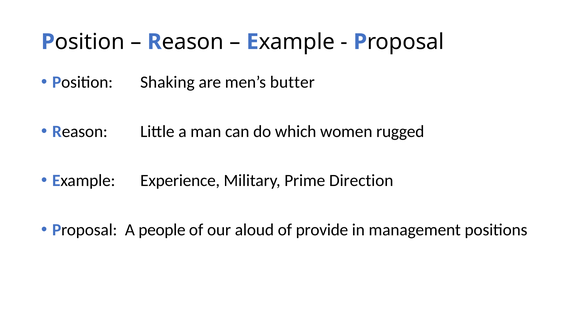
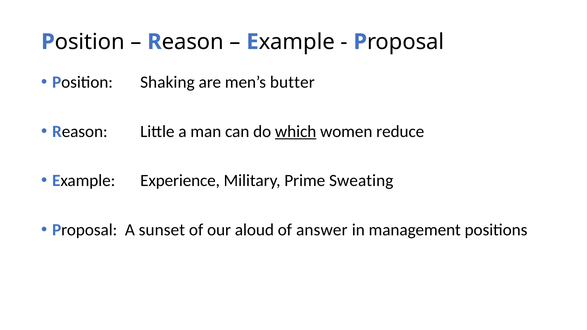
which underline: none -> present
rugged: rugged -> reduce
Direction: Direction -> Sweating
people: people -> sunset
provide: provide -> answer
